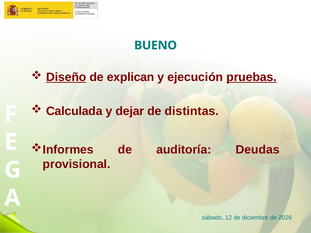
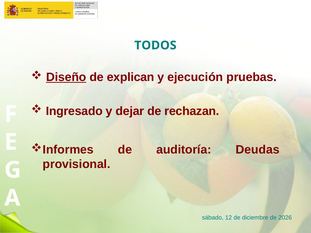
BUENO: BUENO -> TODOS
pruebas underline: present -> none
Calculada: Calculada -> Ingresado
distintas: distintas -> rechazan
